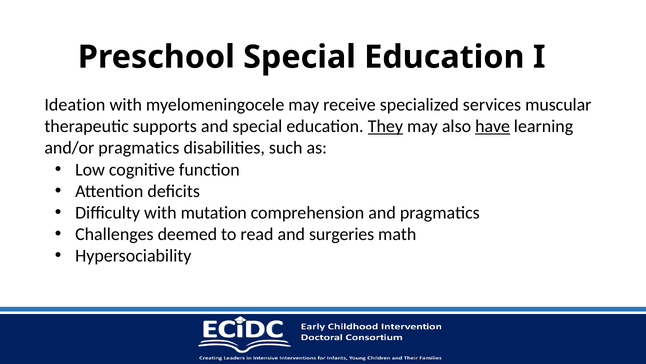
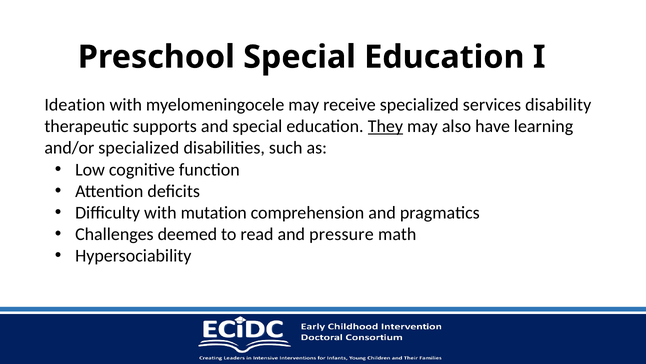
muscular: muscular -> disability
have underline: present -> none
and/or pragmatics: pragmatics -> specialized
surgeries: surgeries -> pressure
